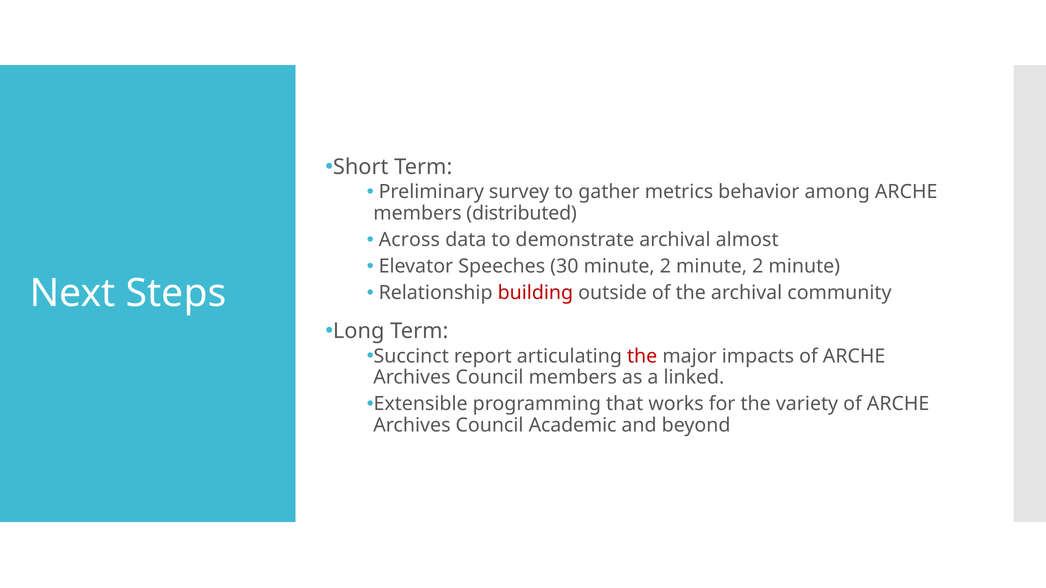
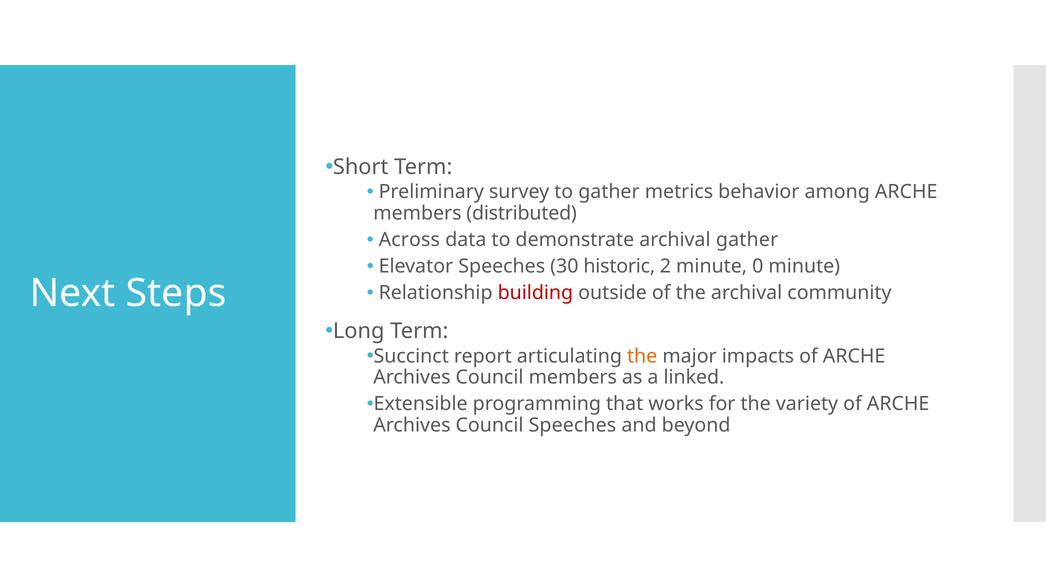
archival almost: almost -> gather
30 minute: minute -> historic
2 minute 2: 2 -> 0
the at (642, 356) colour: red -> orange
Council Academic: Academic -> Speeches
